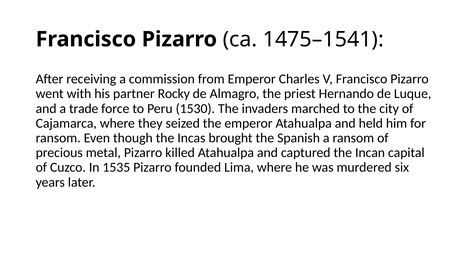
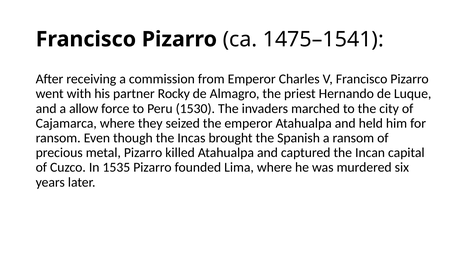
trade: trade -> allow
